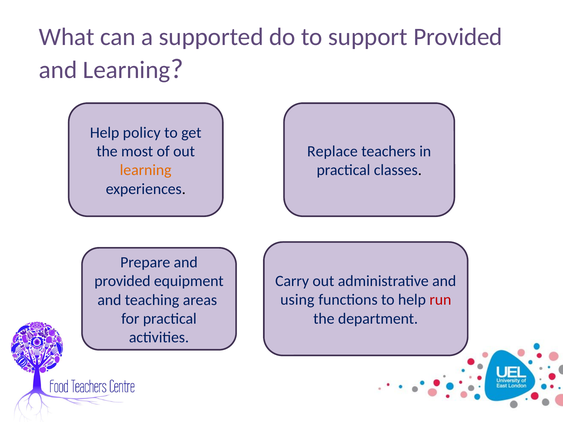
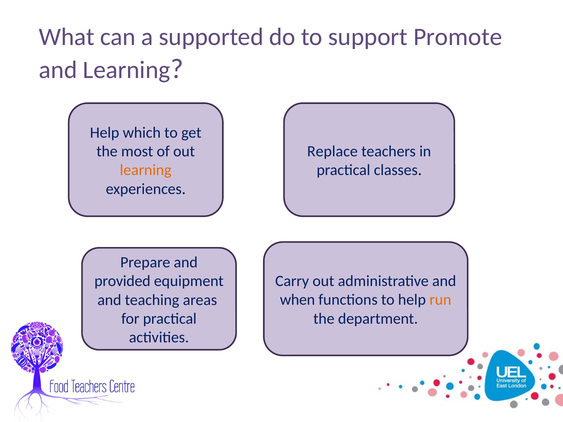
support Provided: Provided -> Promote
policy: policy -> which
using: using -> when
run colour: red -> orange
